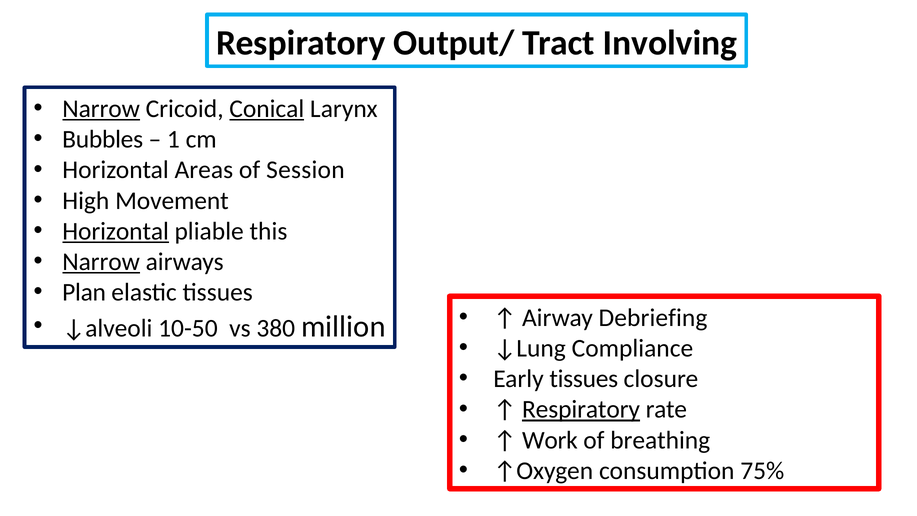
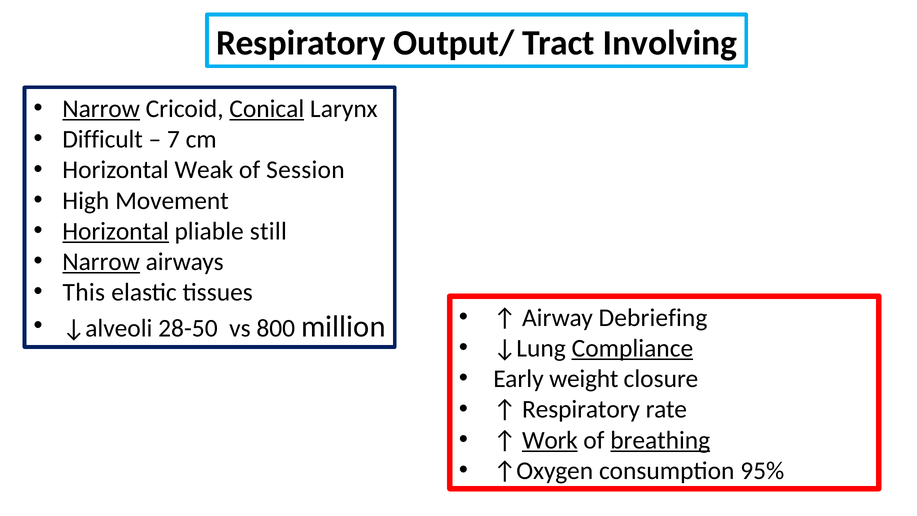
Bubbles: Bubbles -> Difficult
1: 1 -> 7
Areas: Areas -> Weak
this: this -> still
Plan: Plan -> This
10-50: 10-50 -> 28-50
380: 380 -> 800
Compliance underline: none -> present
Early tissues: tissues -> weight
Respiratory at (581, 409) underline: present -> none
Work underline: none -> present
breathing underline: none -> present
75%: 75% -> 95%
